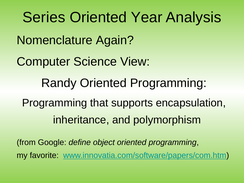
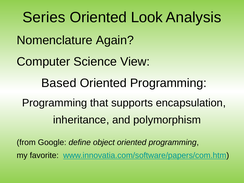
Year: Year -> Look
Randy: Randy -> Based
